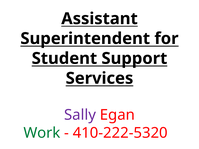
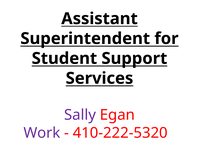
Work colour: green -> purple
